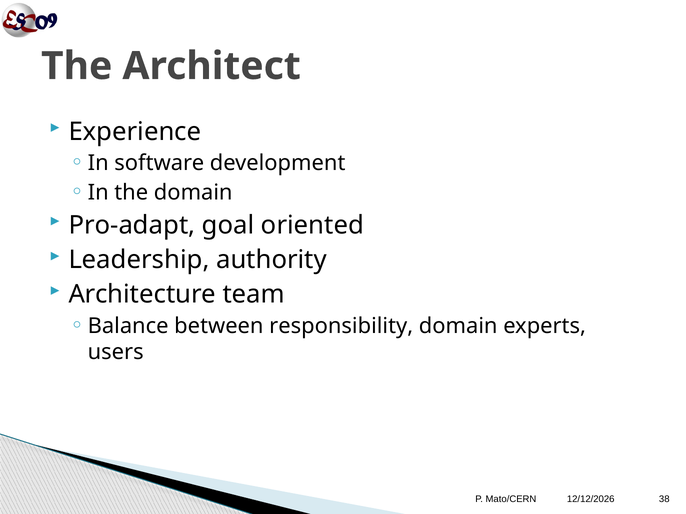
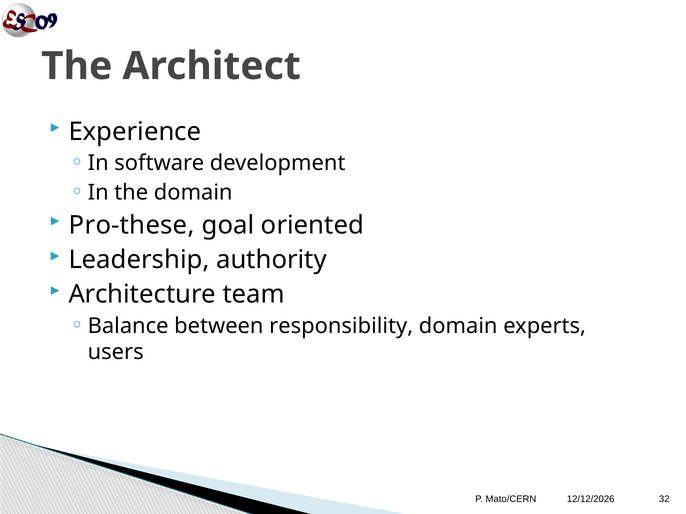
Pro-adapt: Pro-adapt -> Pro-these
38: 38 -> 32
